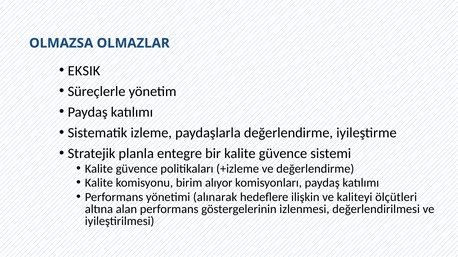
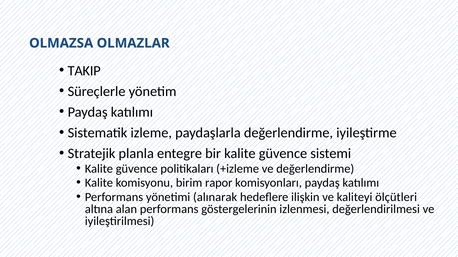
EKSIK: EKSIK -> TAKIP
alıyor: alıyor -> rapor
